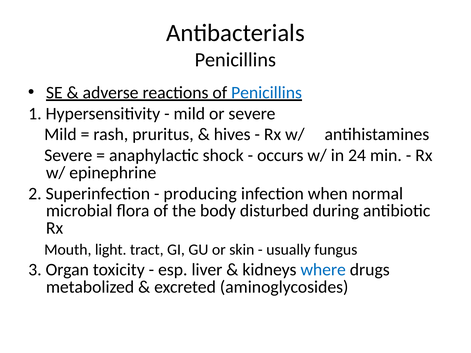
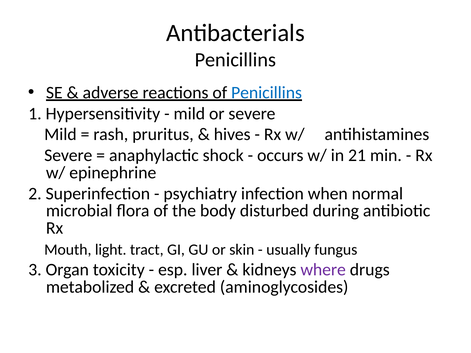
24: 24 -> 21
producing: producing -> psychiatry
where colour: blue -> purple
